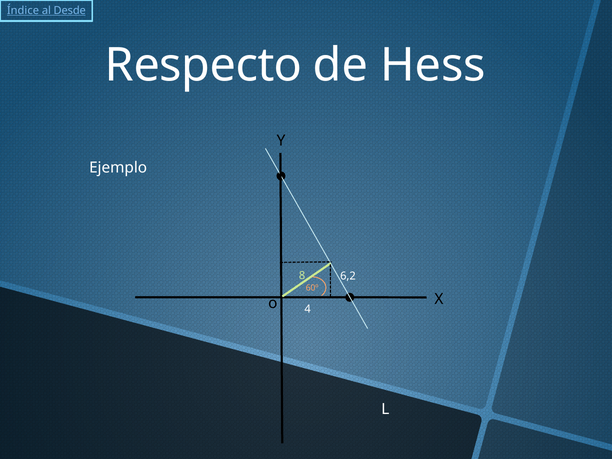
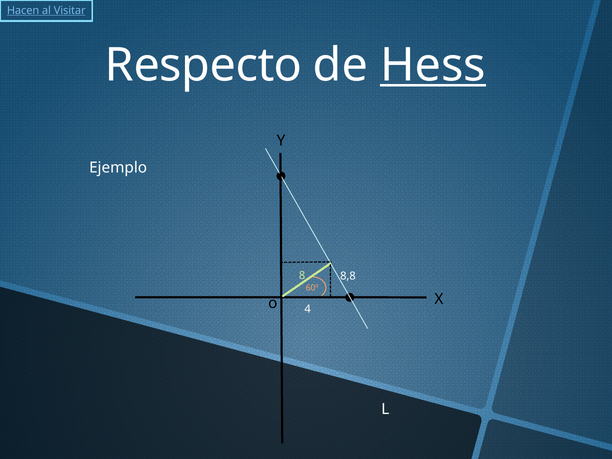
Índice: Índice -> Hacen
Desde: Desde -> Visitar
Hess underline: none -> present
6,2: 6,2 -> 8,8
